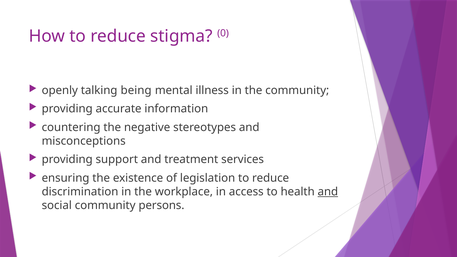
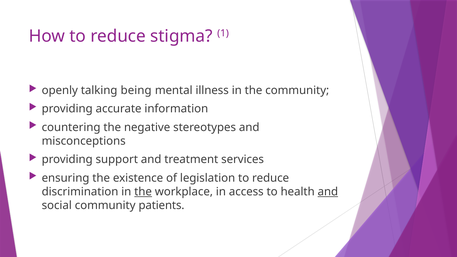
0: 0 -> 1
the at (143, 192) underline: none -> present
persons: persons -> patients
